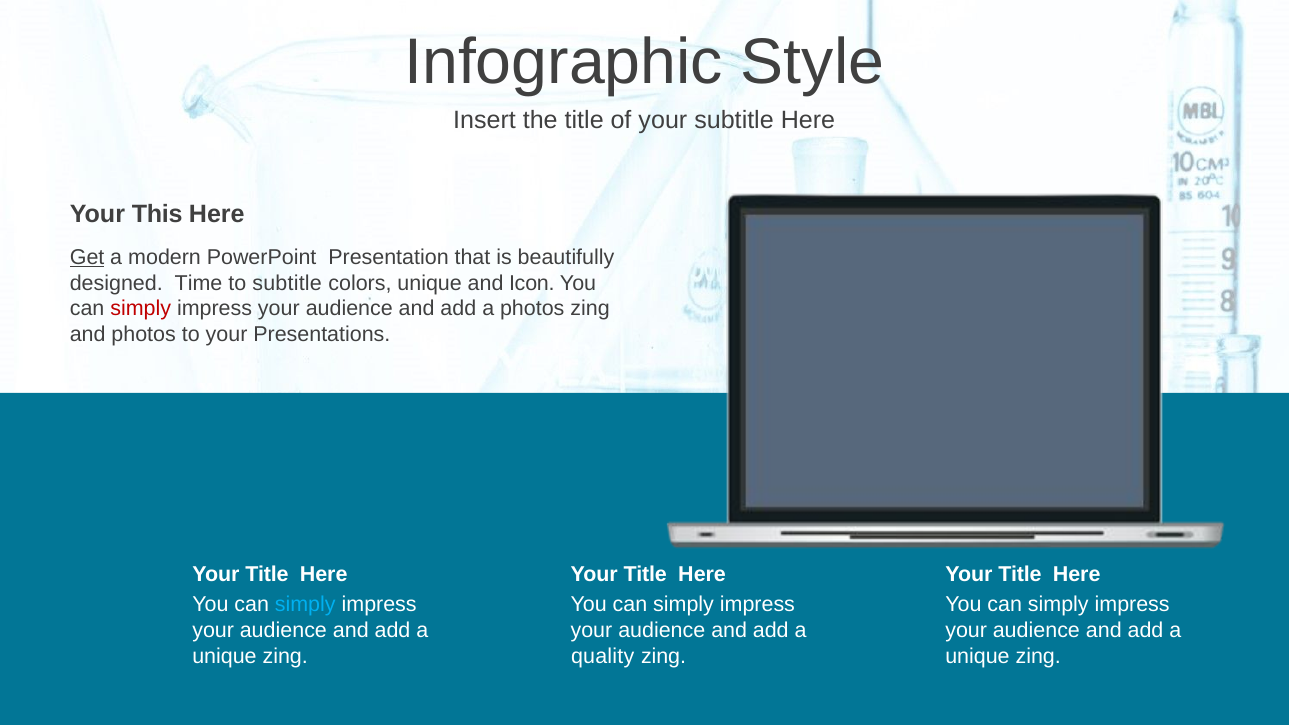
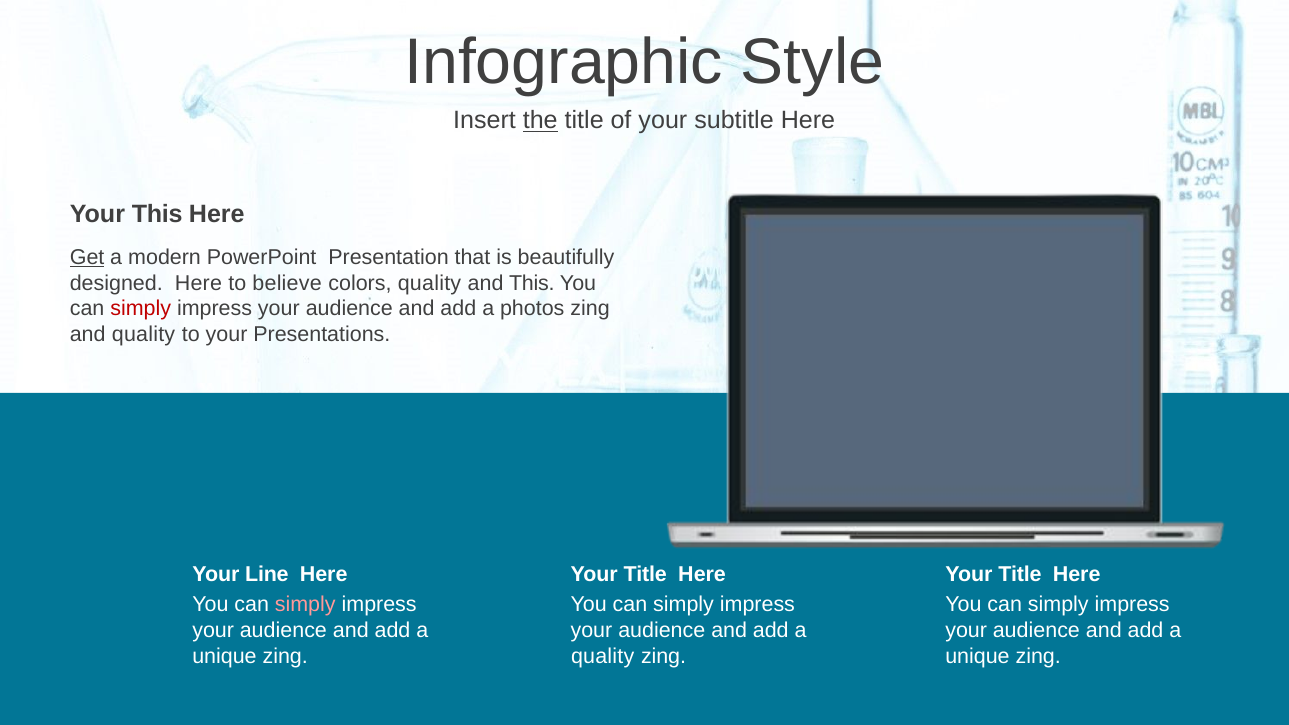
the underline: none -> present
designed Time: Time -> Here
to subtitle: subtitle -> believe
colors unique: unique -> quality
and Icon: Icon -> This
and photos: photos -> quality
Title at (267, 574): Title -> Line
simply at (305, 605) colour: light blue -> pink
